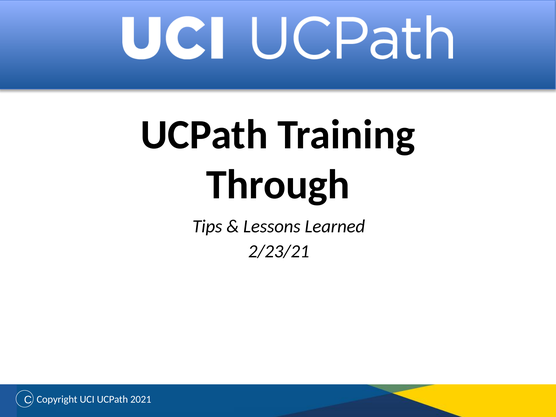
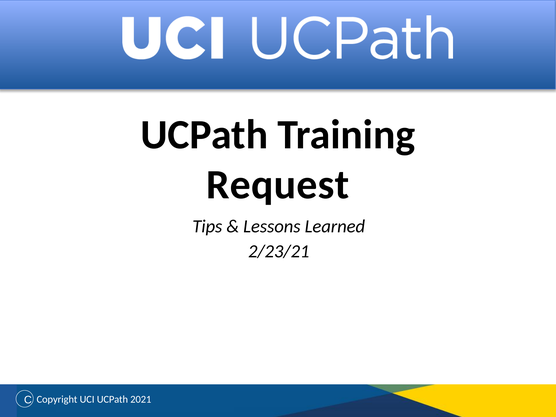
Through: Through -> Request
